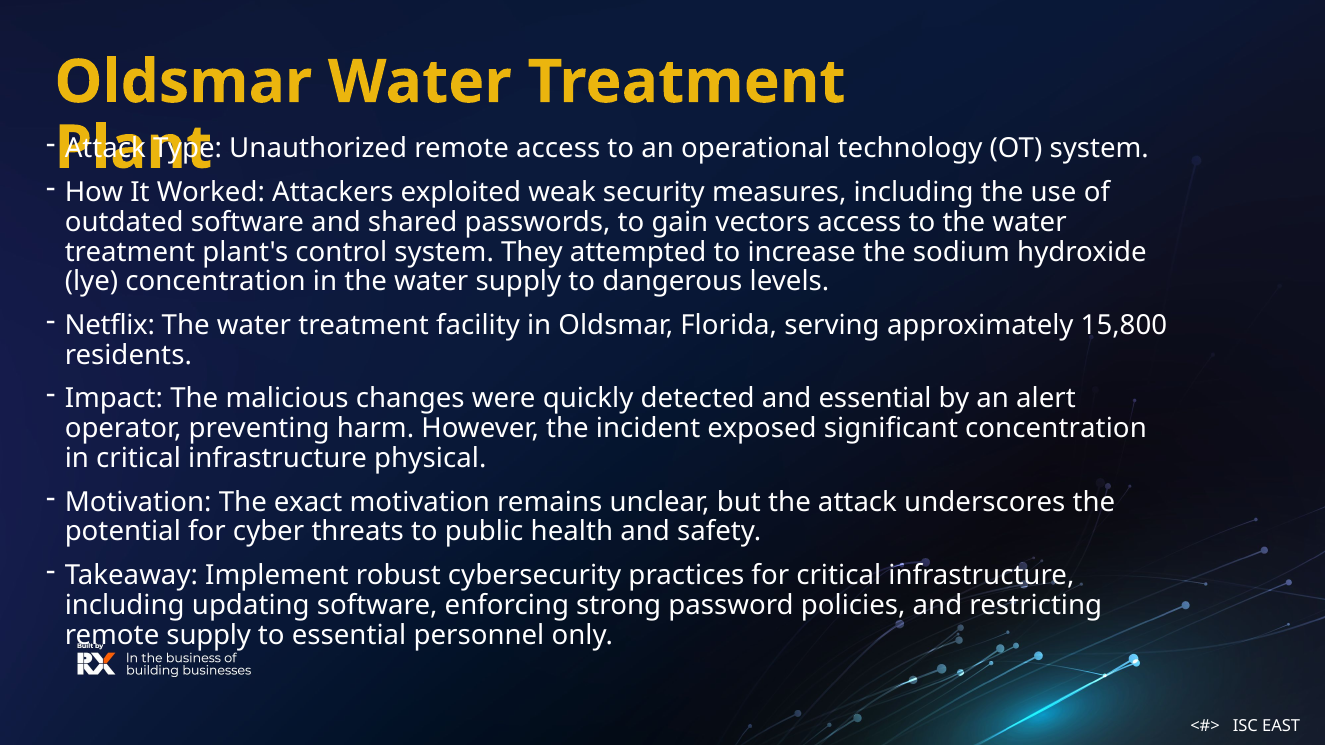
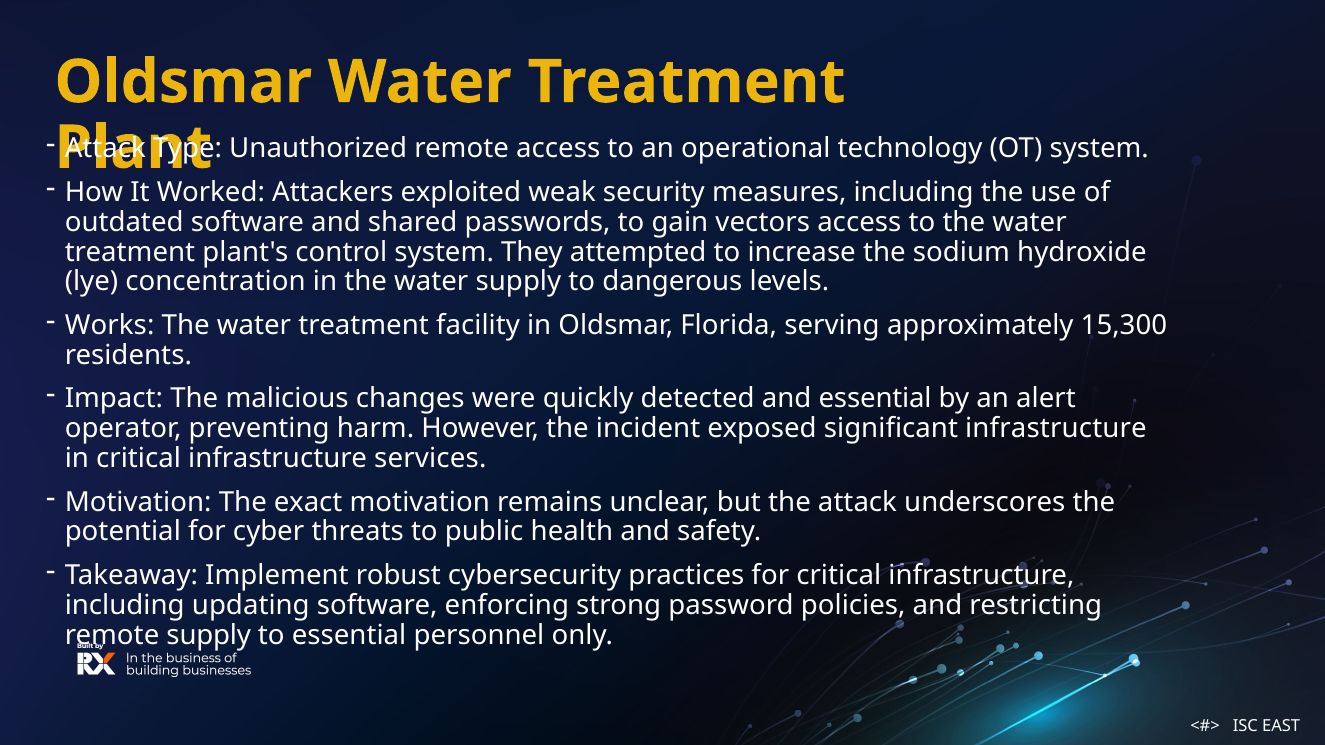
Netflix: Netflix -> Works
15,800: 15,800 -> 15,300
significant concentration: concentration -> infrastructure
physical: physical -> services
